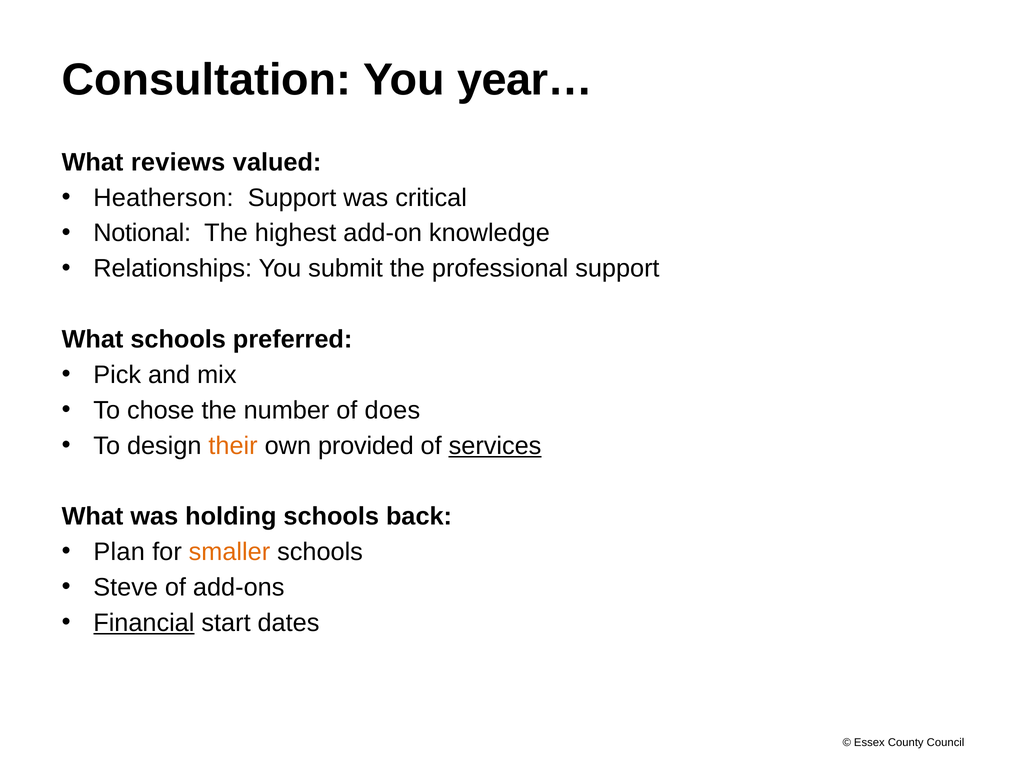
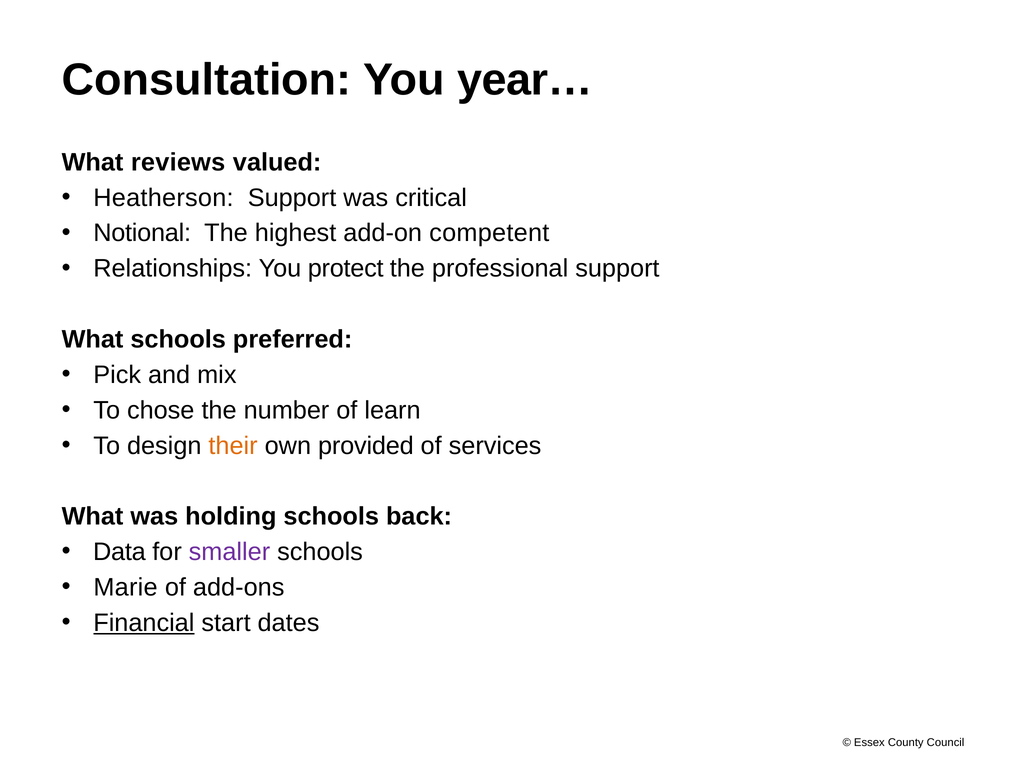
knowledge: knowledge -> competent
submit: submit -> protect
does: does -> learn
services underline: present -> none
Plan: Plan -> Data
smaller colour: orange -> purple
Steve: Steve -> Marie
